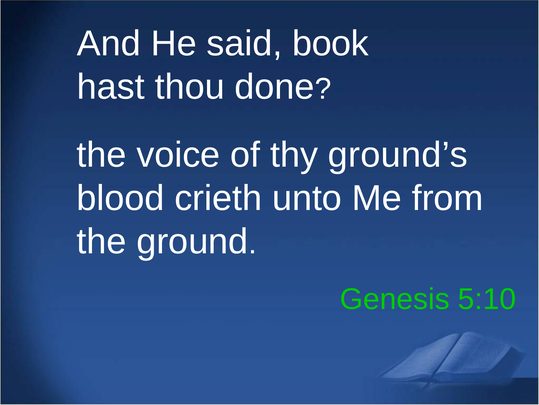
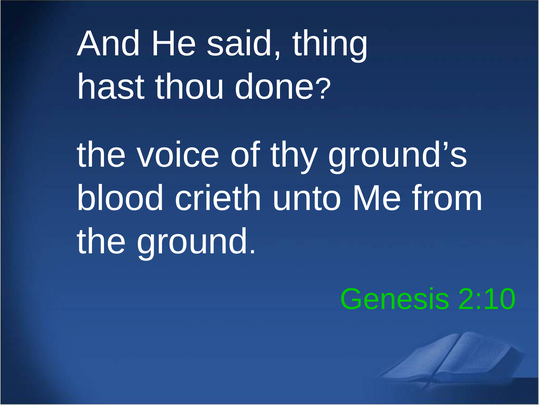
book: book -> thing
5:10: 5:10 -> 2:10
